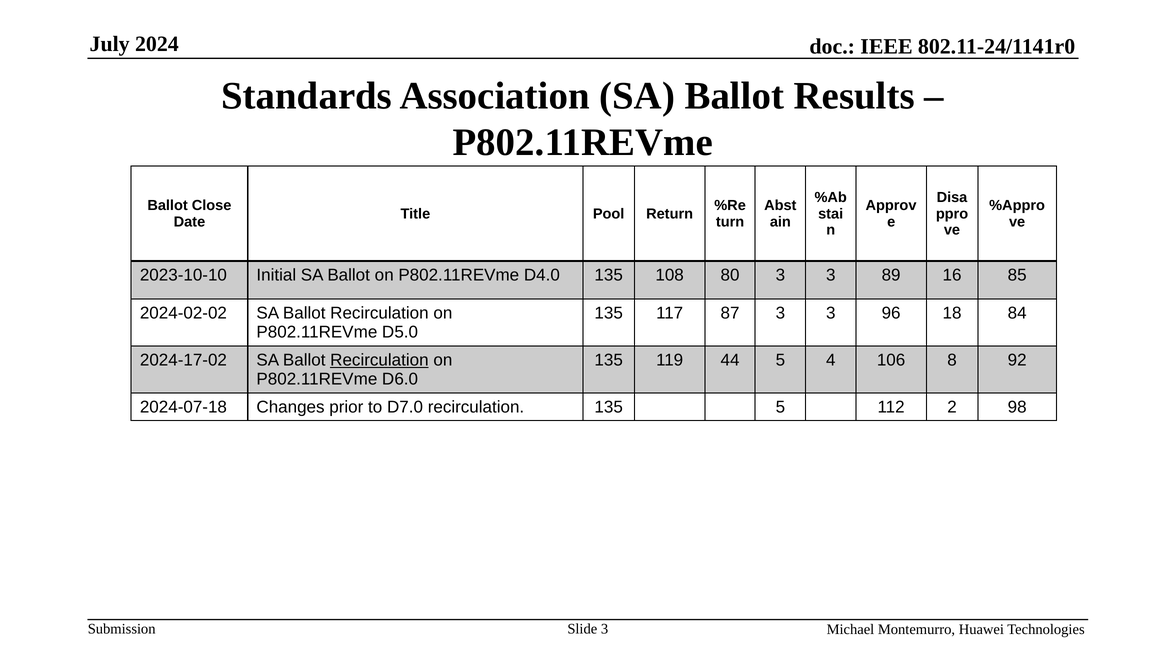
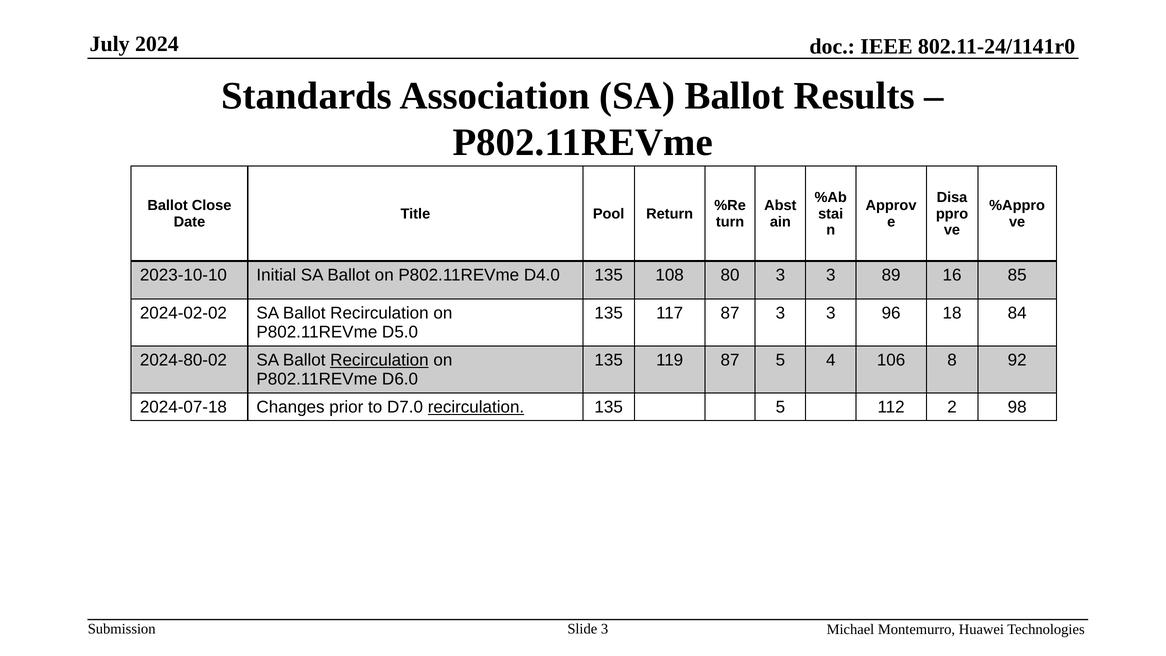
2024-17-02: 2024-17-02 -> 2024-80-02
119 44: 44 -> 87
recirculation at (476, 407) underline: none -> present
